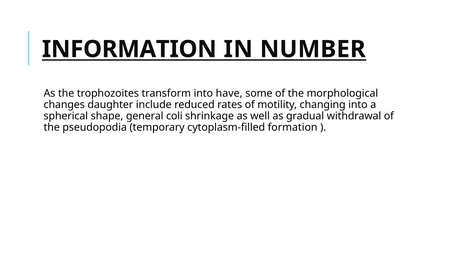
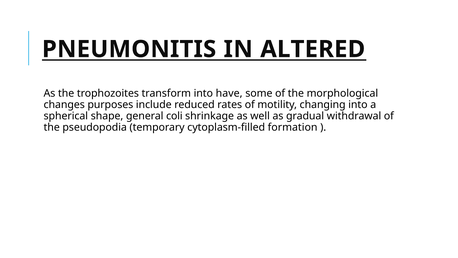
INFORMATION: INFORMATION -> PNEUMONITIS
NUMBER: NUMBER -> ALTERED
daughter: daughter -> purposes
